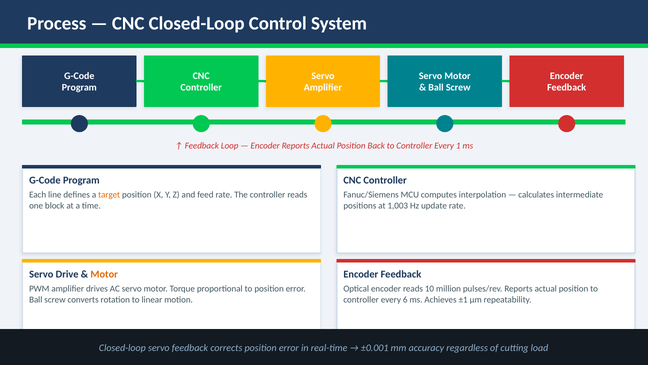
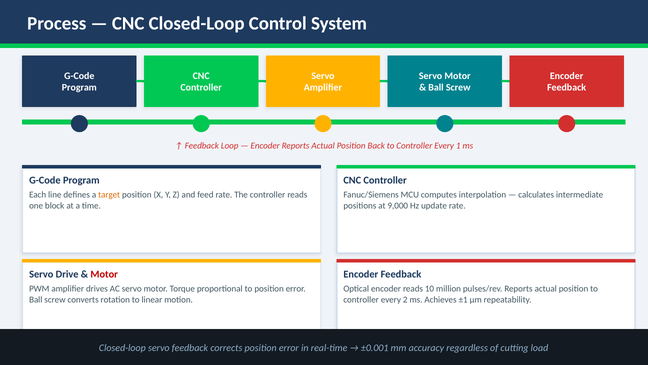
1,003: 1,003 -> 9,000
Motor at (104, 274) colour: orange -> red
6: 6 -> 2
